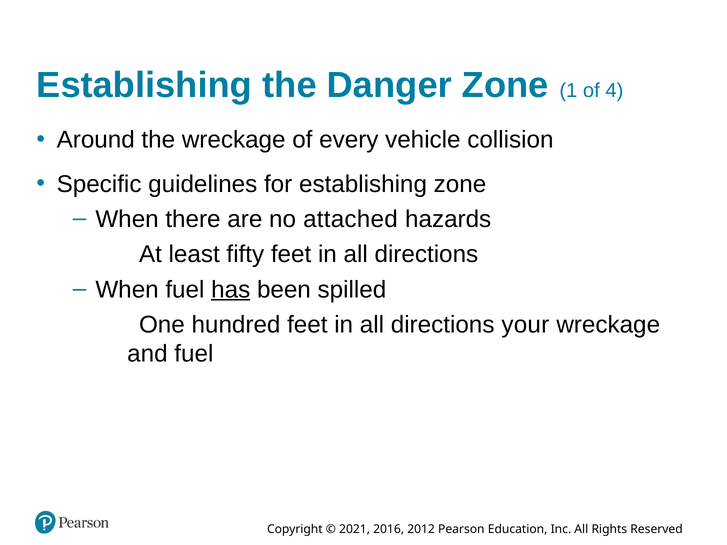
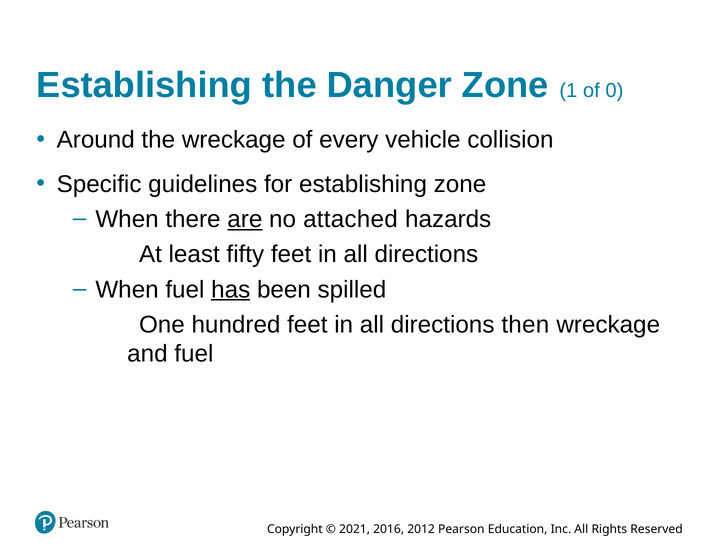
4: 4 -> 0
are underline: none -> present
your: your -> then
